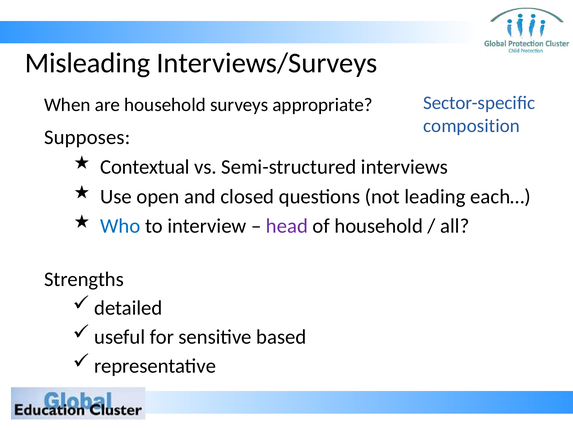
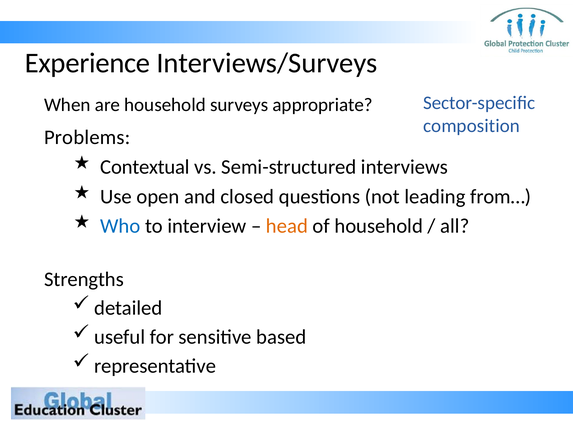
Misleading: Misleading -> Experience
Supposes: Supposes -> Problems
each…: each… -> from…
head colour: purple -> orange
